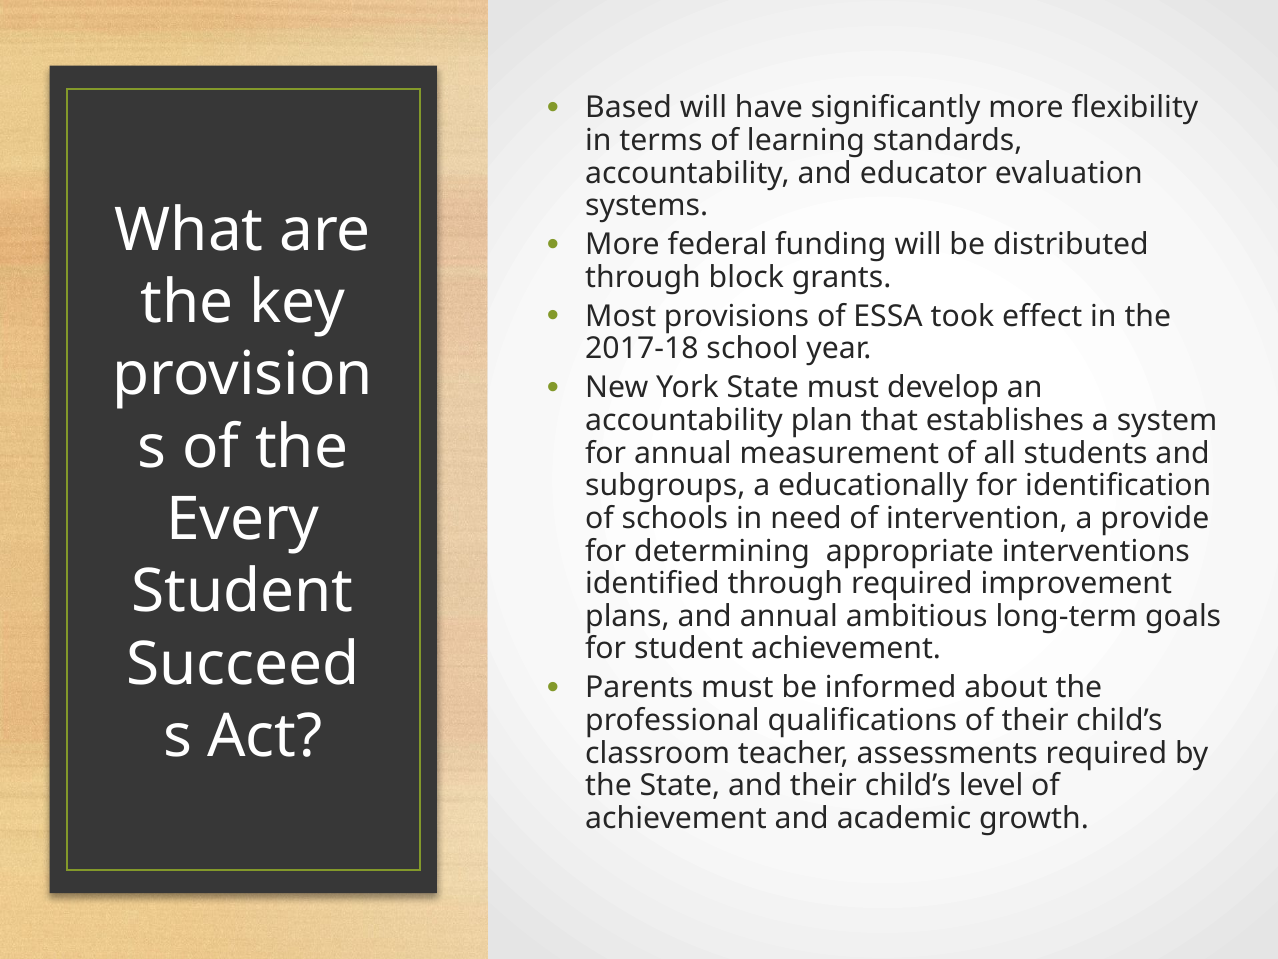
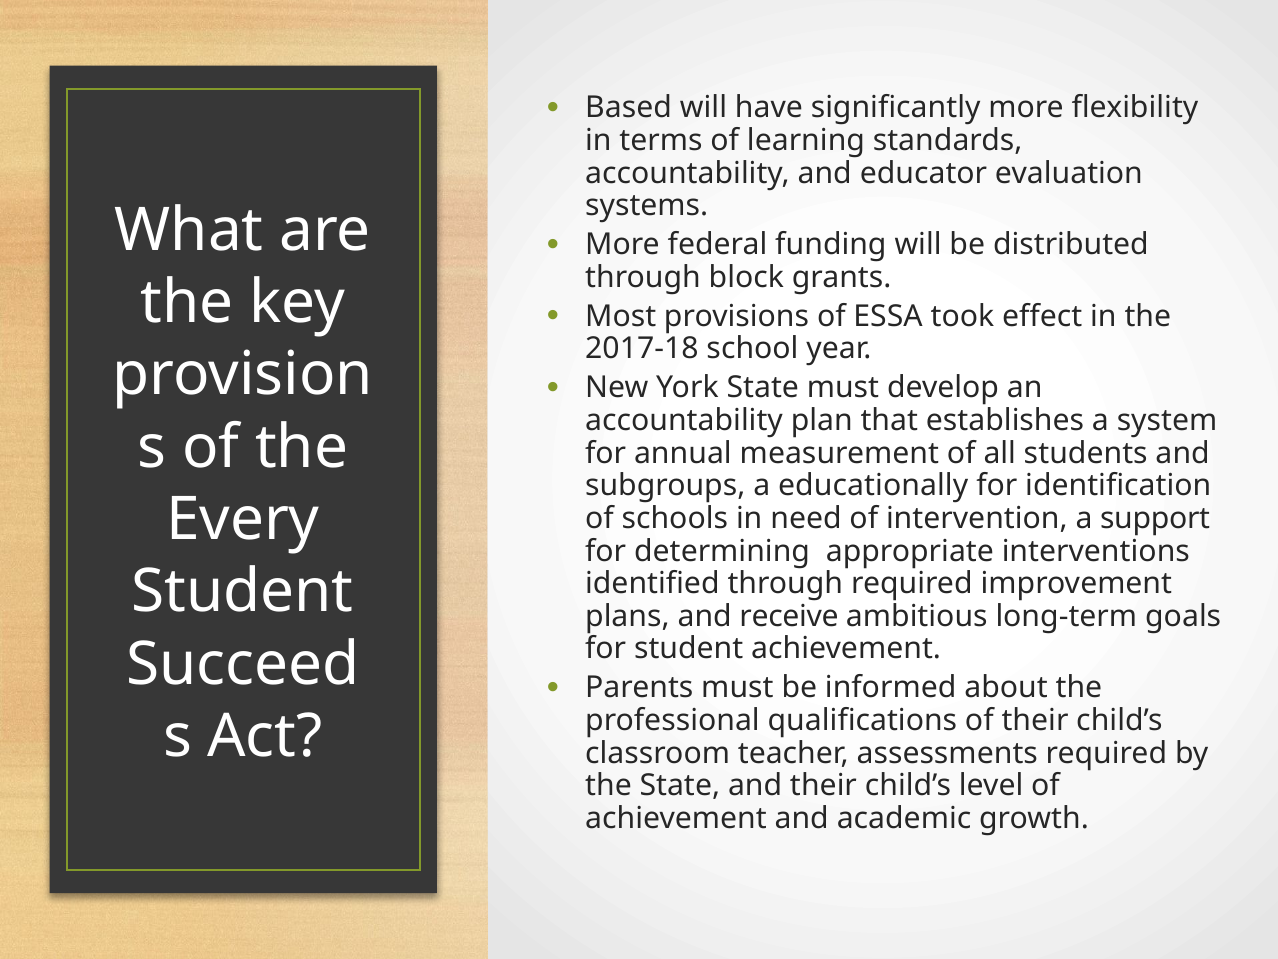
provide: provide -> support
and annual: annual -> receive
